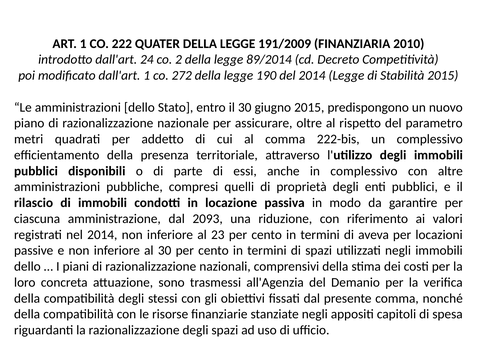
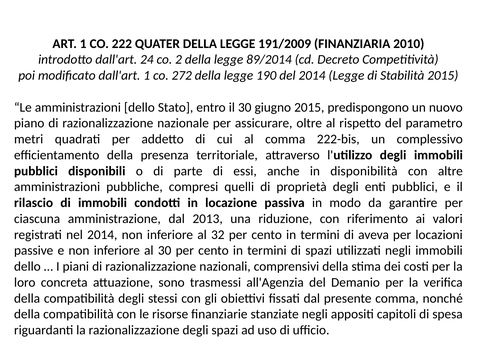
in complessivo: complessivo -> disponibilità
2093: 2093 -> 2013
23: 23 -> 32
